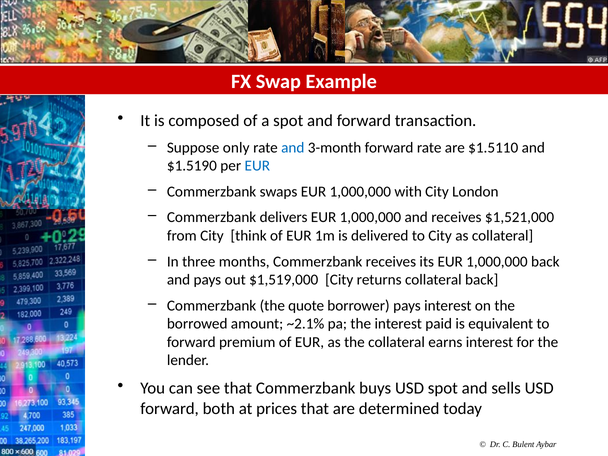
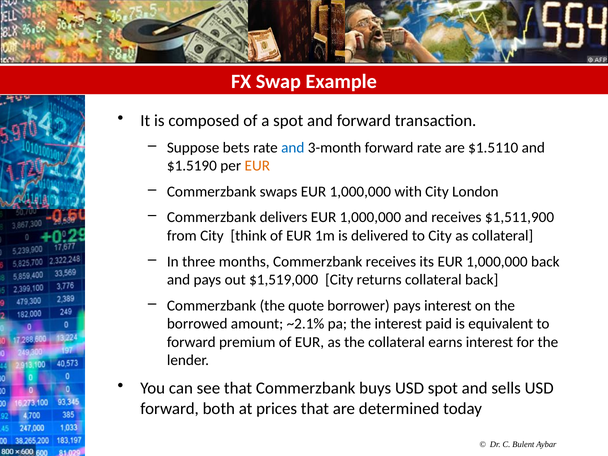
only: only -> bets
EUR at (257, 166) colour: blue -> orange
$1,521,000: $1,521,000 -> $1,511,900
